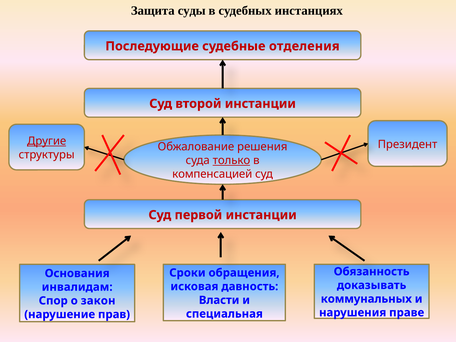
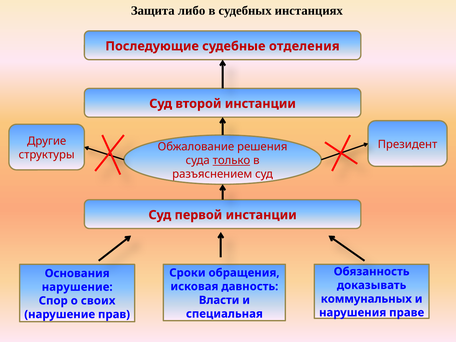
суды: суды -> либо
Другие underline: present -> none
компенсацией: компенсацией -> разъяснением
инвалидам at (77, 287): инвалидам -> нарушение
закон: закон -> своих
